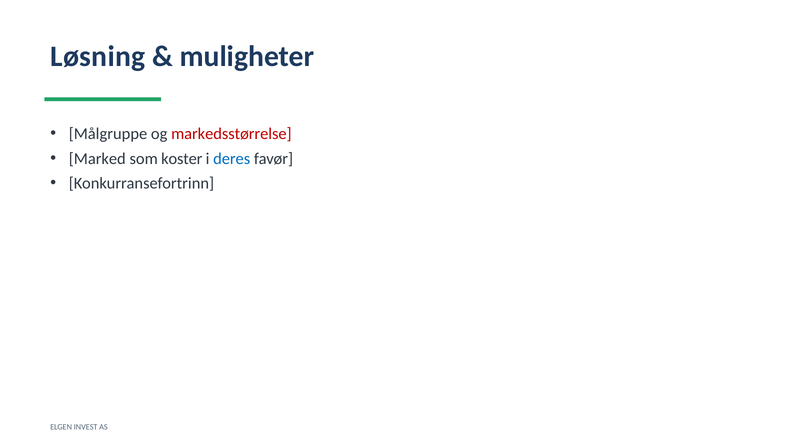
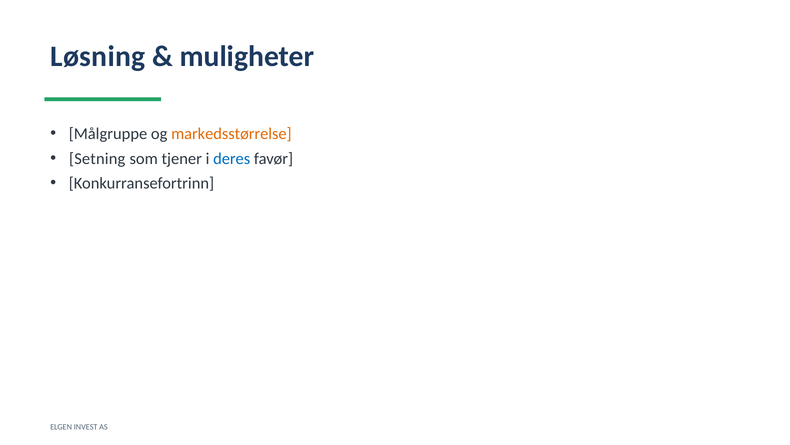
markedsstørrelse colour: red -> orange
Marked: Marked -> Setning
koster: koster -> tjener
